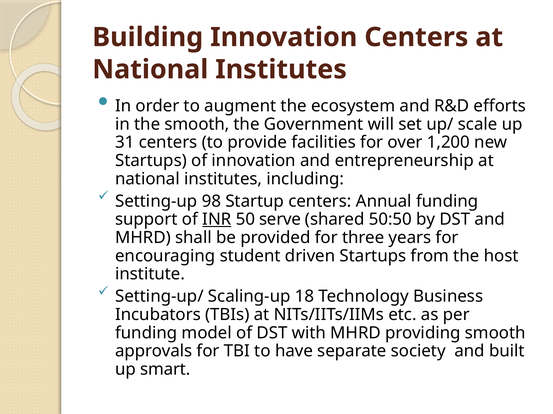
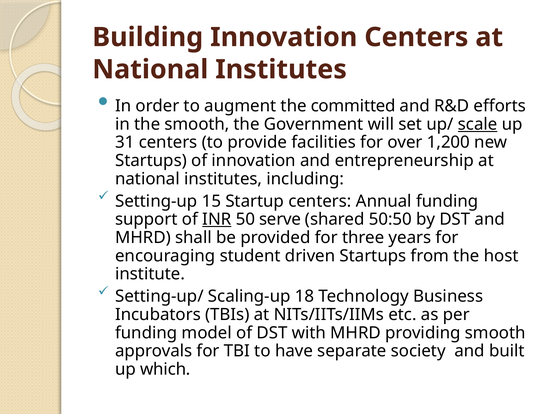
ecosystem: ecosystem -> committed
scale underline: none -> present
98: 98 -> 15
smart: smart -> which
